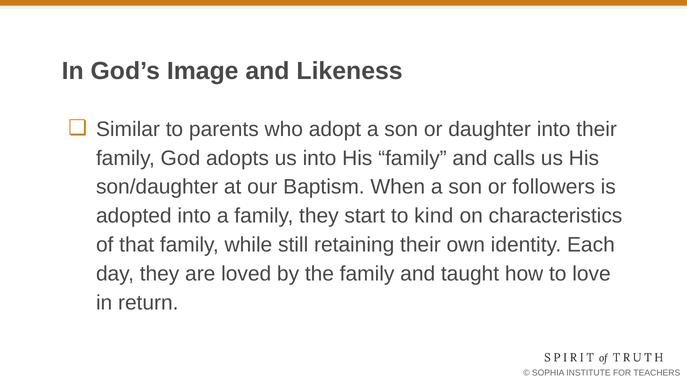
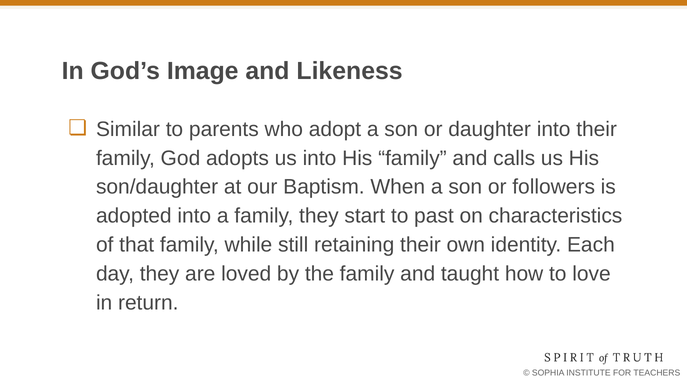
kind: kind -> past
